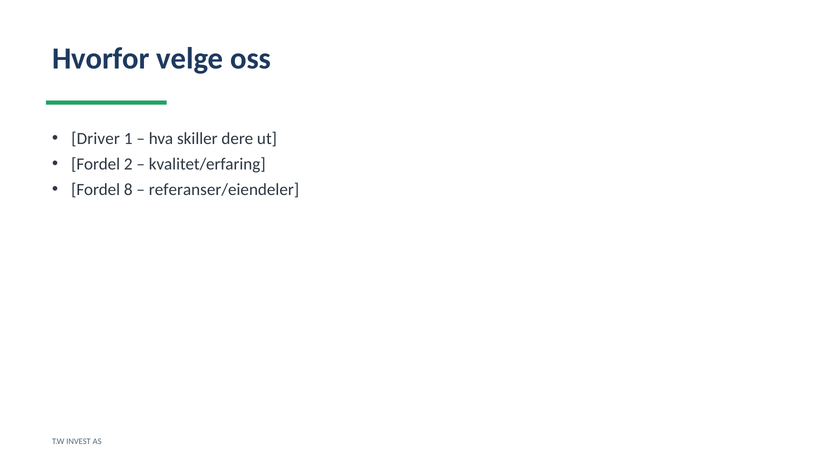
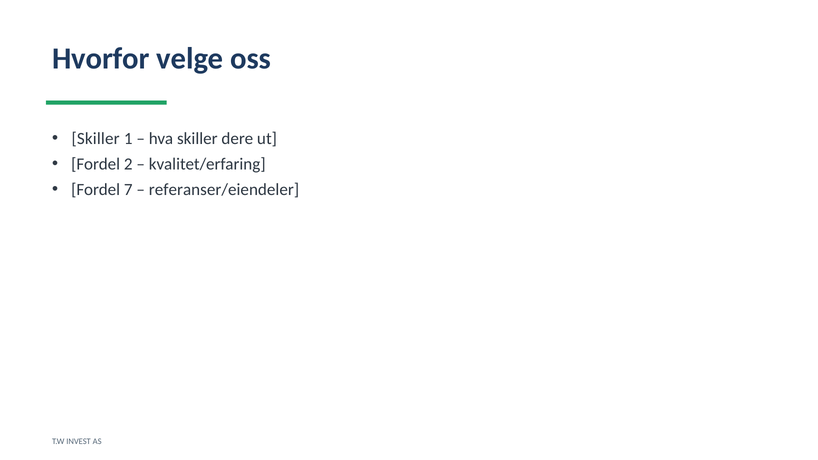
Driver at (96, 139): Driver -> Skiller
8: 8 -> 7
